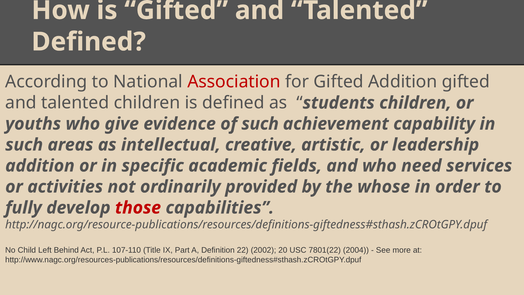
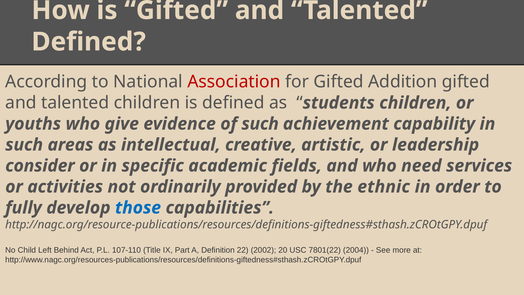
addition at (40, 166): addition -> consider
whose: whose -> ethnic
those colour: red -> blue
